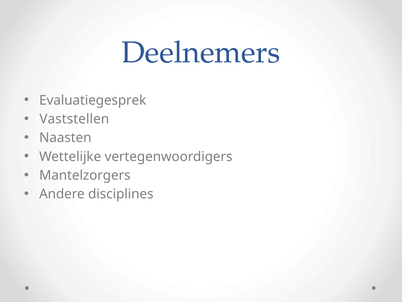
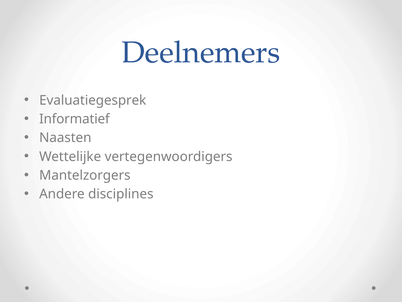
Vaststellen: Vaststellen -> Informatief
